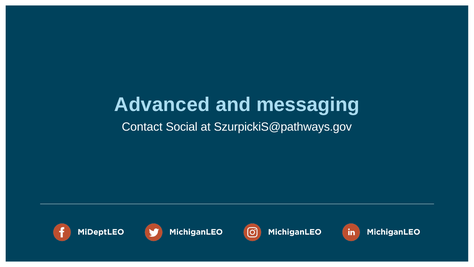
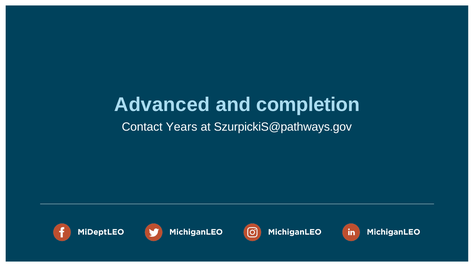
messaging: messaging -> completion
Social: Social -> Years
